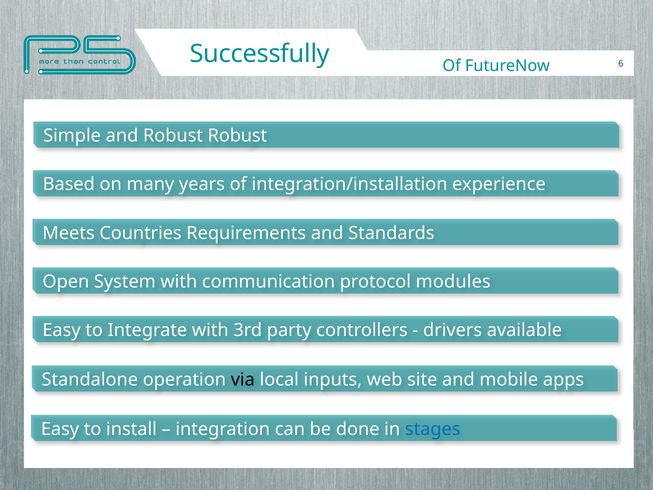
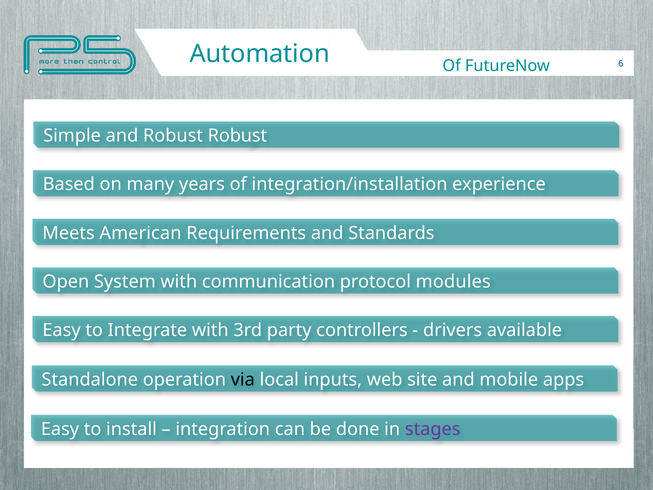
Successfully: Successfully -> Automation
Countries: Countries -> American
stages colour: blue -> purple
